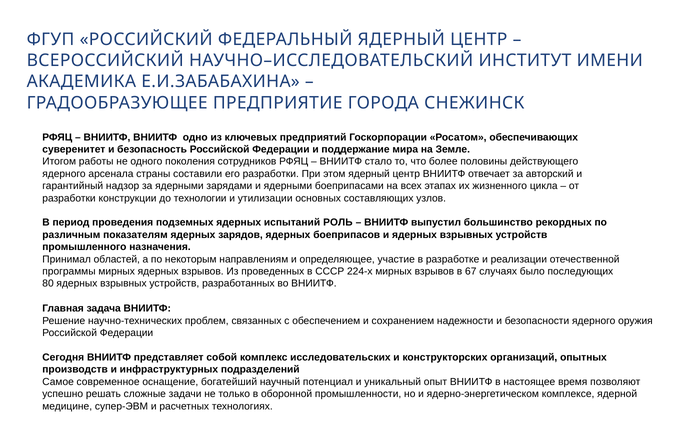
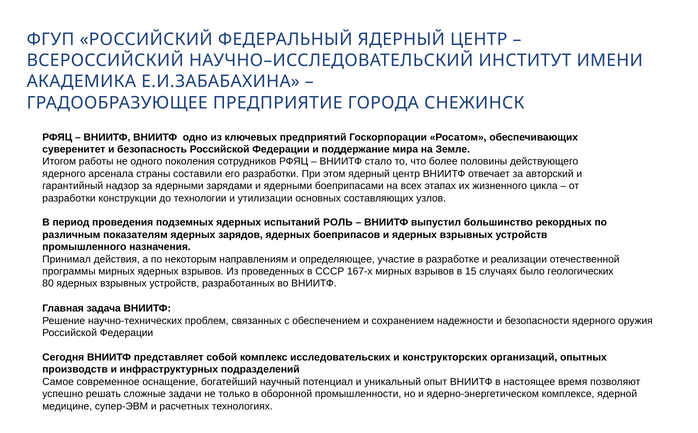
областей: областей -> действия
224-х: 224-х -> 167-х
67: 67 -> 15
последующих: последующих -> геологических
